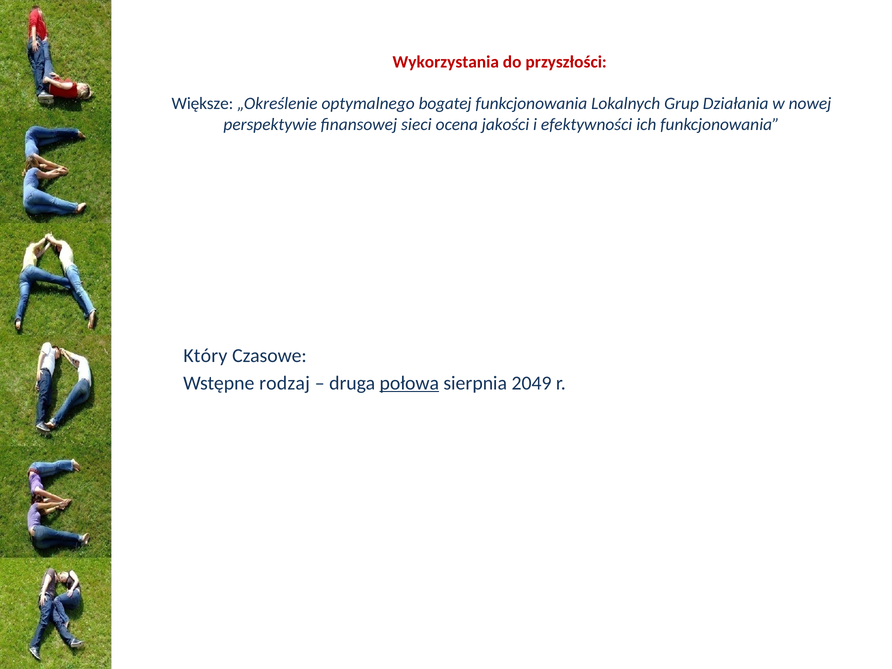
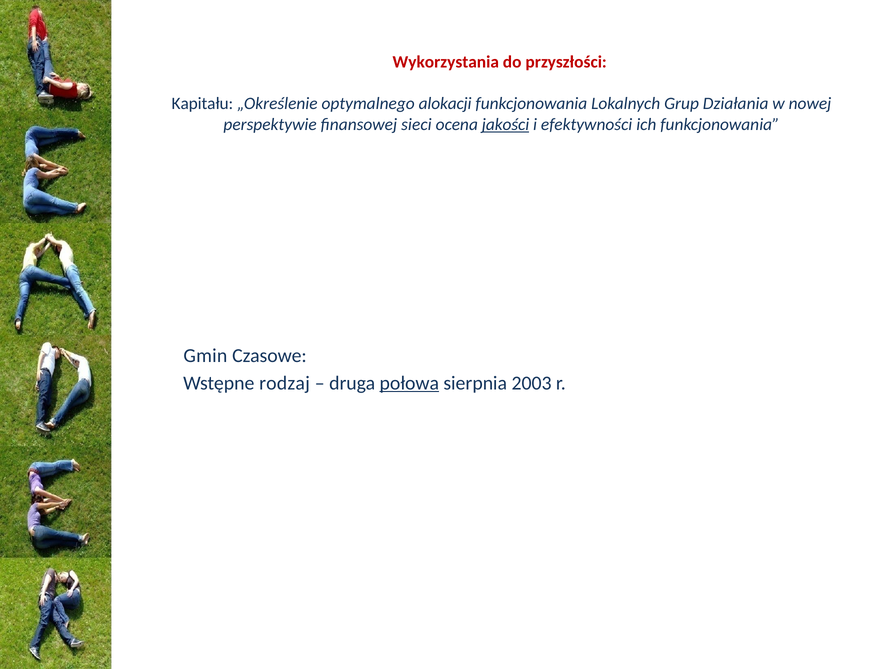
Większe: Większe -> Kapitału
bogatej: bogatej -> alokacji
jakości underline: none -> present
Który: Który -> Gmin
2049: 2049 -> 2003
